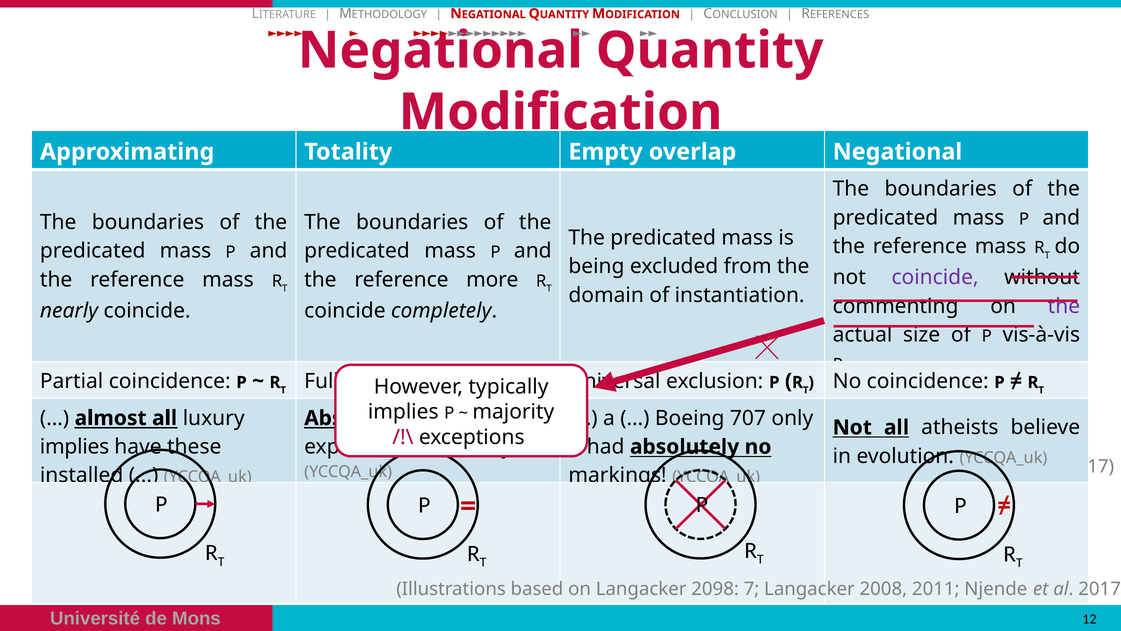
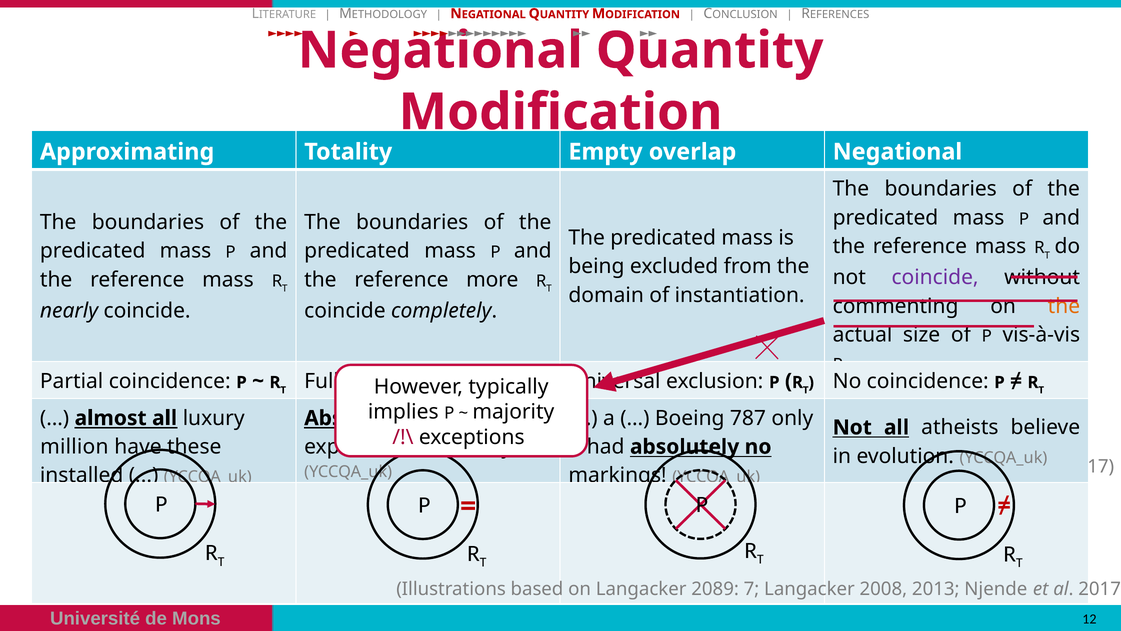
the at (1064, 306) colour: purple -> orange
707: 707 -> 787
implies at (75, 447): implies -> million
2098: 2098 -> 2089
2011: 2011 -> 2013
